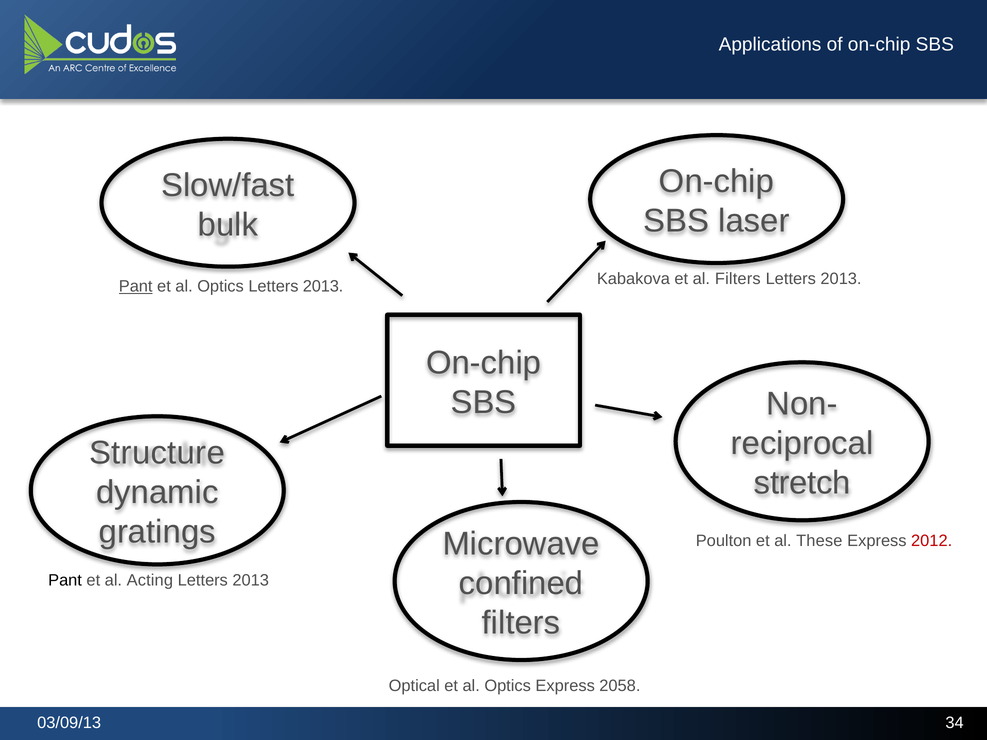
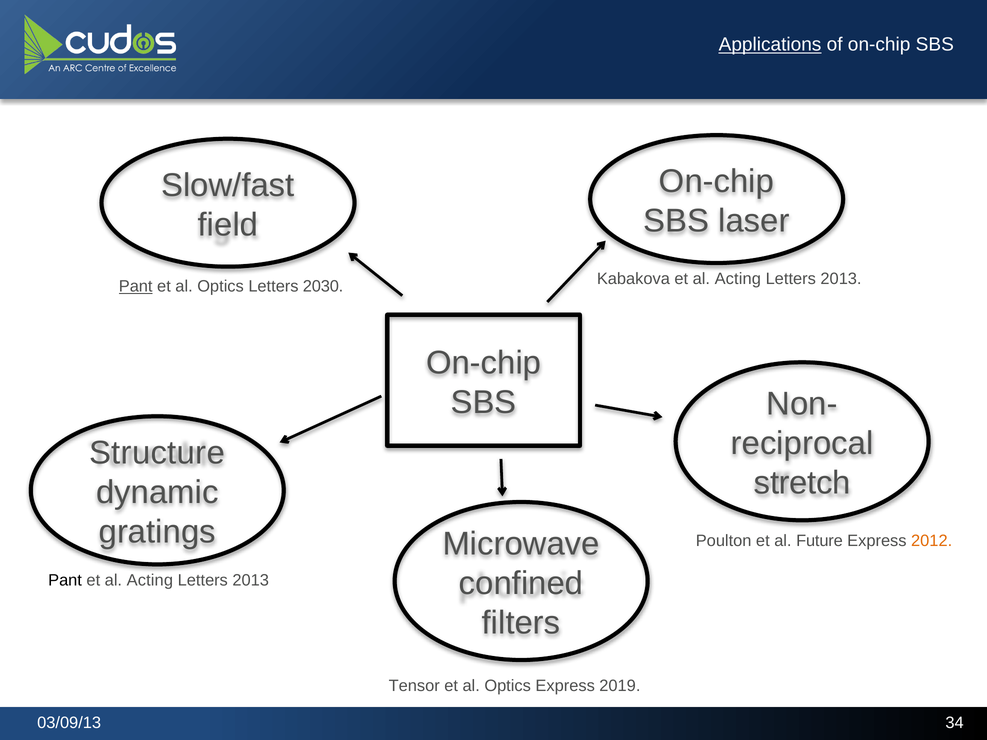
Applications underline: none -> present
bulk: bulk -> field
Filters at (738, 279): Filters -> Acting
Optics Letters 2013: 2013 -> 2030
These: These -> Future
2012 colour: red -> orange
Optical: Optical -> Tensor
2058: 2058 -> 2019
